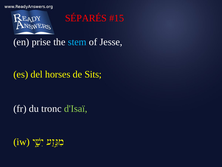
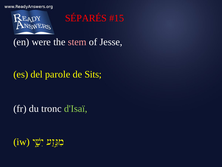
prise: prise -> were
stem colour: light blue -> pink
horses: horses -> parole
